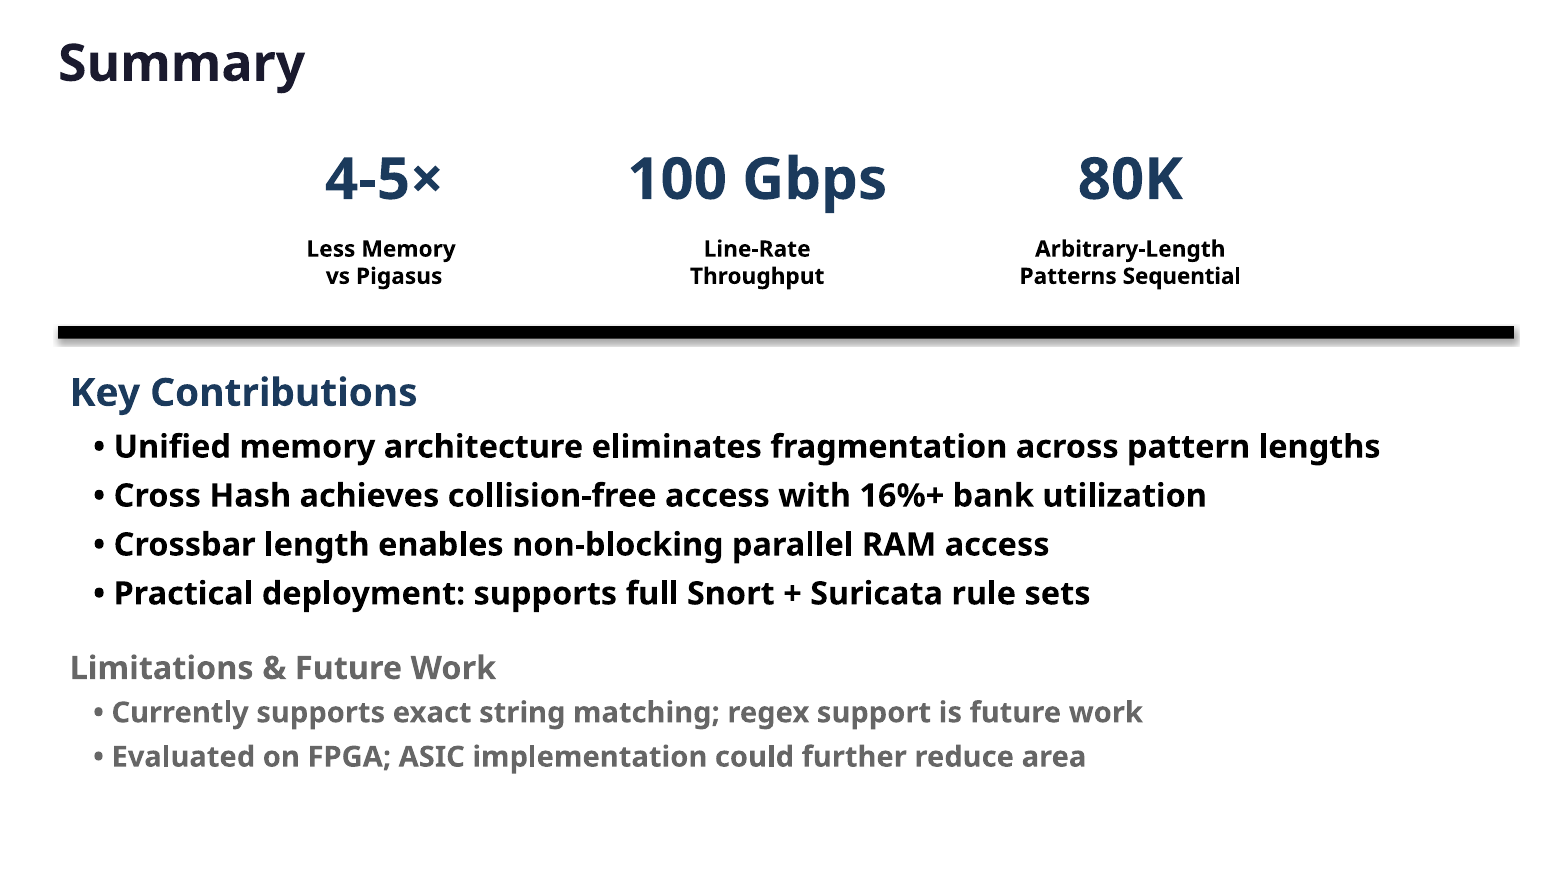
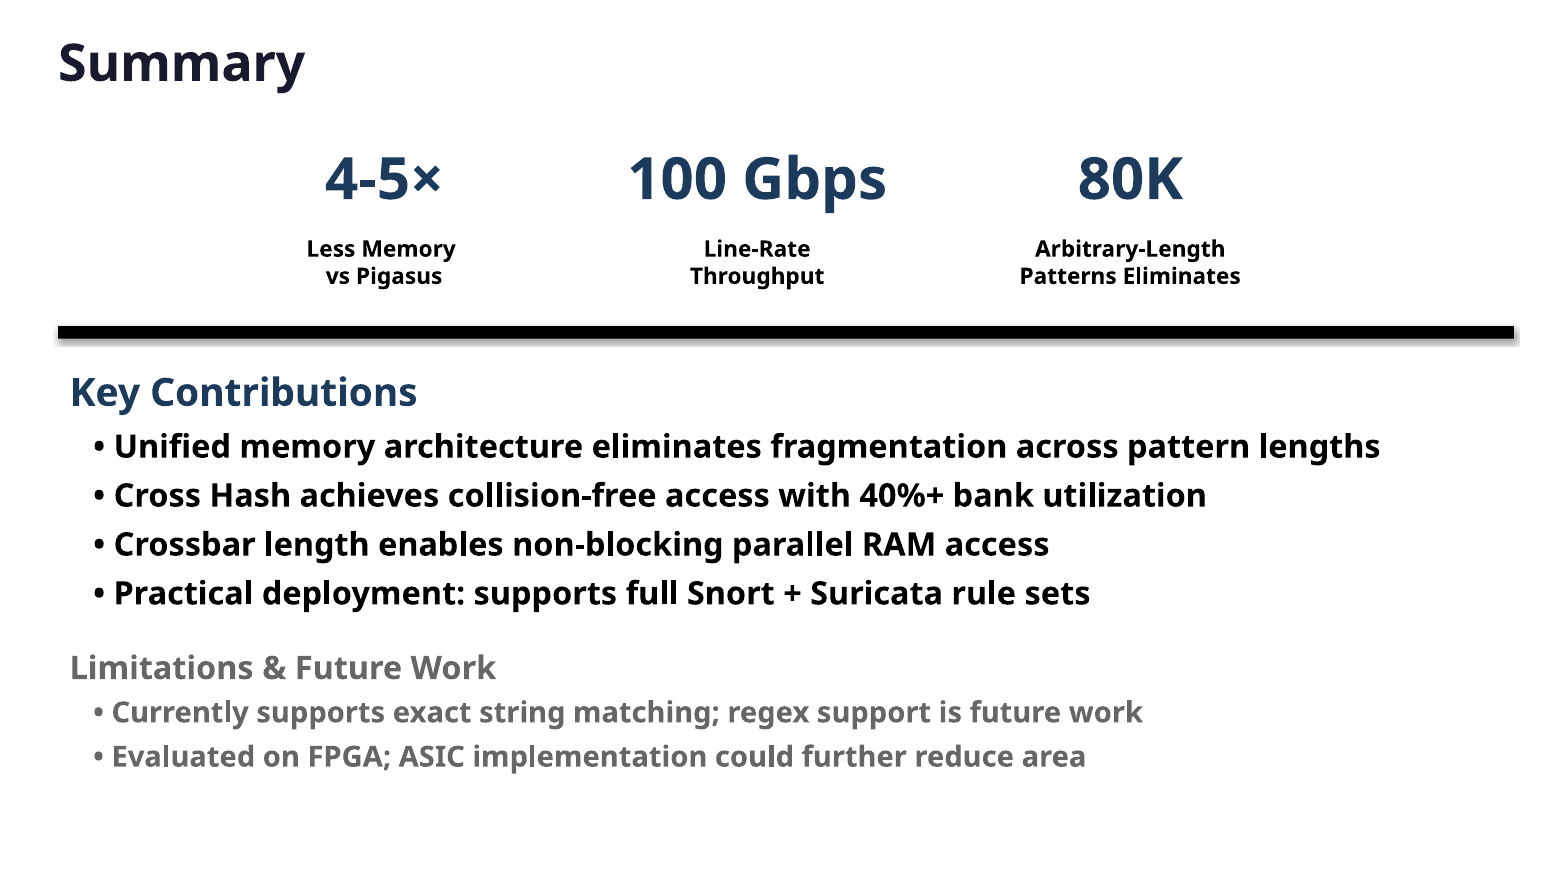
Patterns Sequential: Sequential -> Eliminates
16%+: 16%+ -> 40%+
